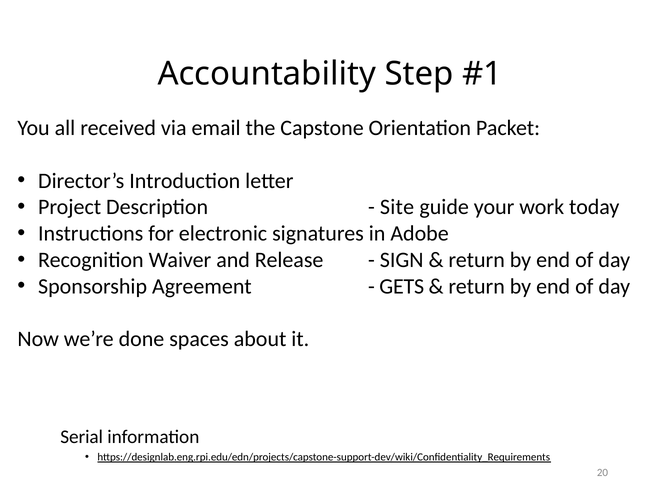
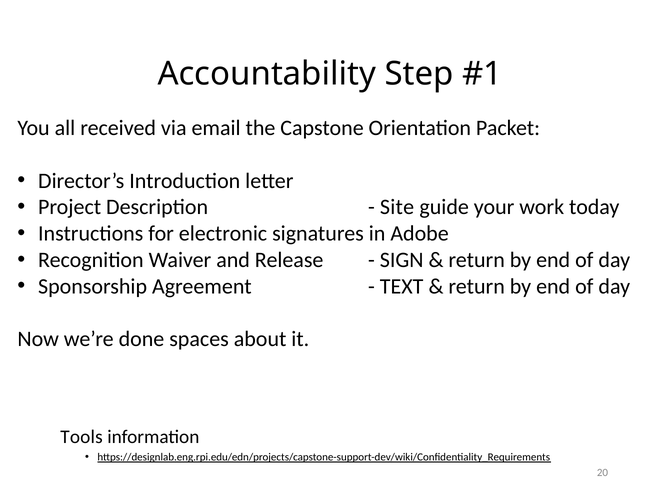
GETS: GETS -> TEXT
Serial: Serial -> Tools
